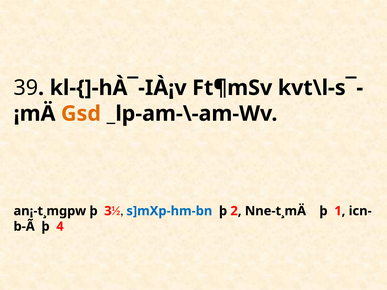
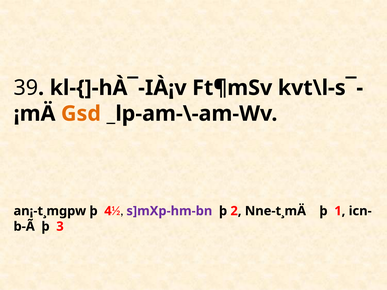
3: 3 -> 4
s]mXp-hm-bn colour: blue -> purple
4: 4 -> 3
